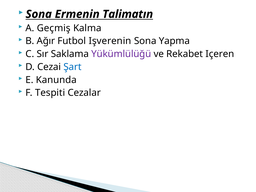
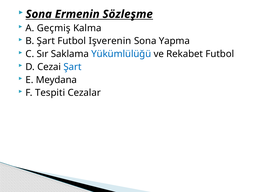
Talimatın: Talimatın -> Sözleşme
B Ağır: Ağır -> Şart
Yükümlülüğü colour: purple -> blue
Rekabet Içeren: Içeren -> Futbol
Kanunda: Kanunda -> Meydana
